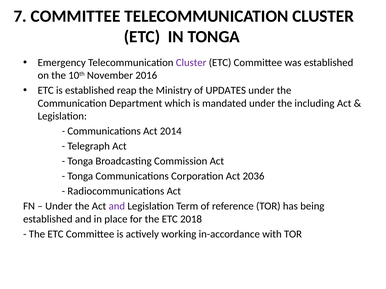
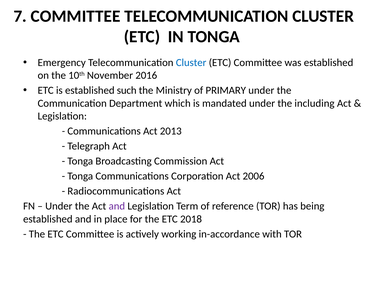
Cluster at (191, 63) colour: purple -> blue
reap: reap -> such
UPDATES: UPDATES -> PRIMARY
2014: 2014 -> 2013
2036: 2036 -> 2006
